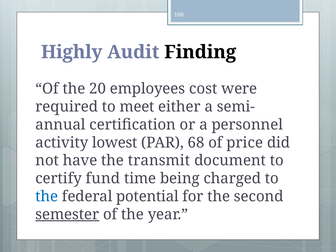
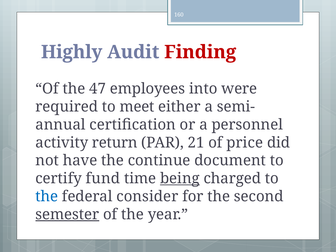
Finding colour: black -> red
20: 20 -> 47
cost: cost -> into
lowest: lowest -> return
68: 68 -> 21
transmit: transmit -> continue
being underline: none -> present
potential: potential -> consider
